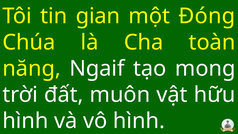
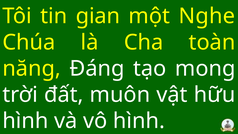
Đóng: Đóng -> Nghe
Ngaif: Ngaif -> Đáng
